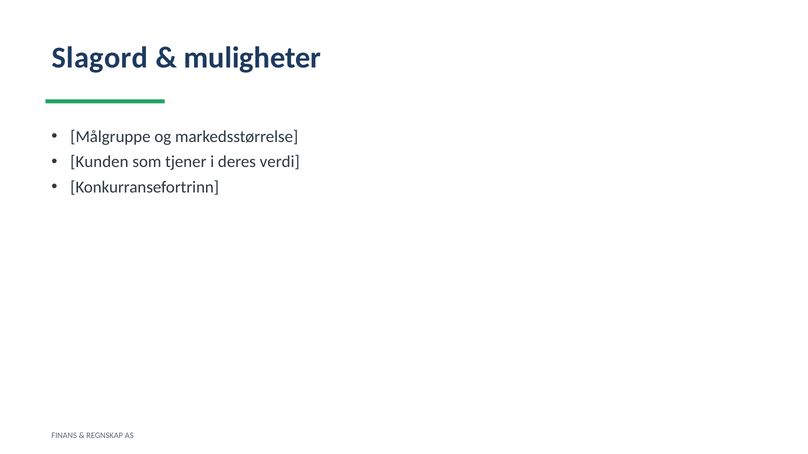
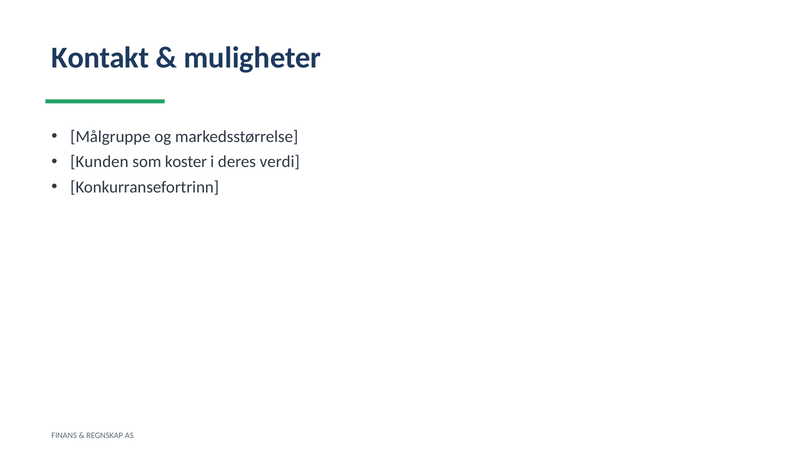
Slagord: Slagord -> Kontakt
tjener: tjener -> koster
